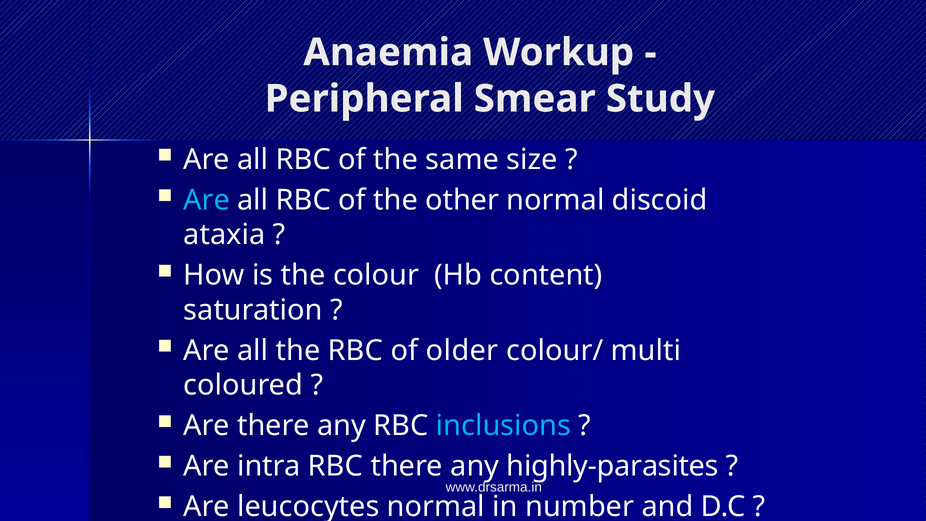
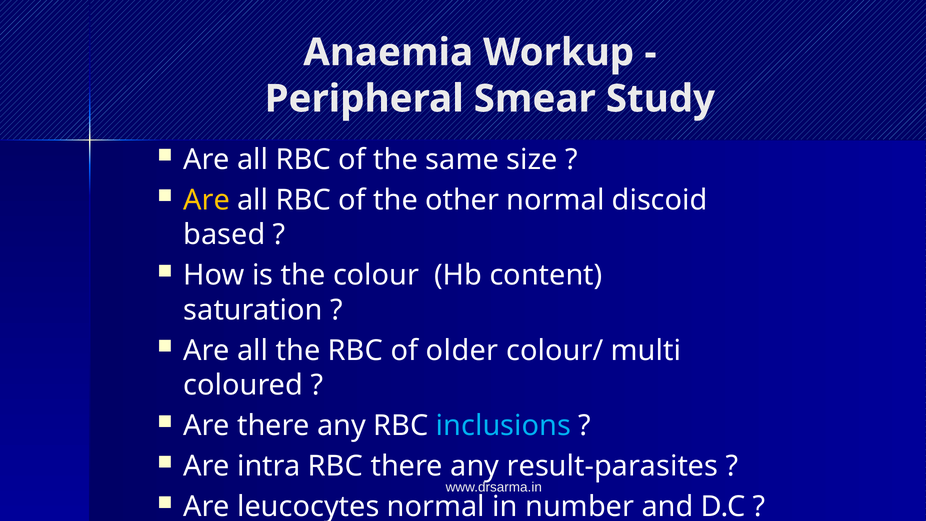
Are at (207, 200) colour: light blue -> yellow
ataxia: ataxia -> based
highly-parasites: highly-parasites -> result-parasites
